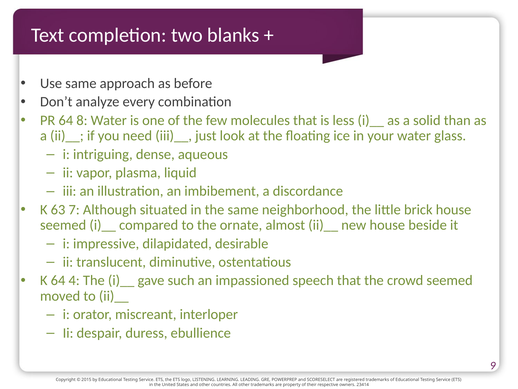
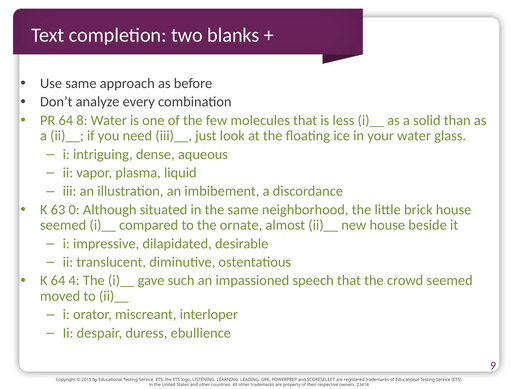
7: 7 -> 0
